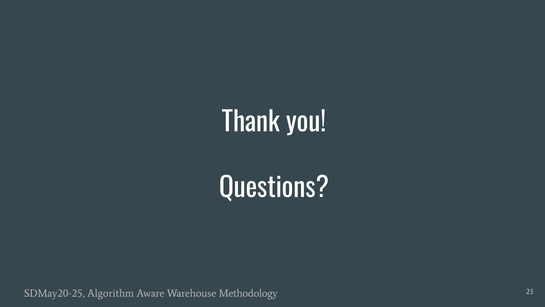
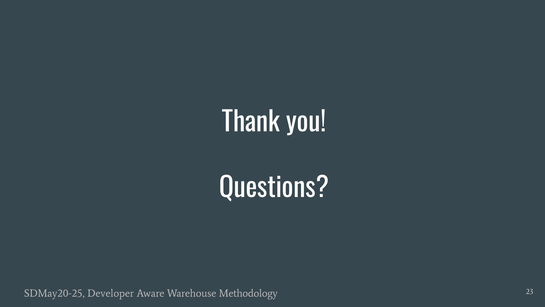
Algorithm: Algorithm -> Developer
